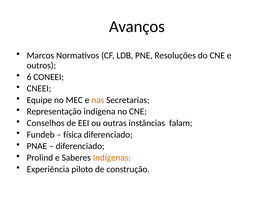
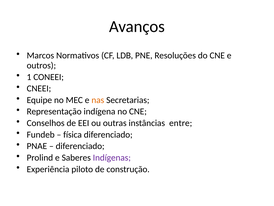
6: 6 -> 1
falam: falam -> entre
Indígenas colour: orange -> purple
